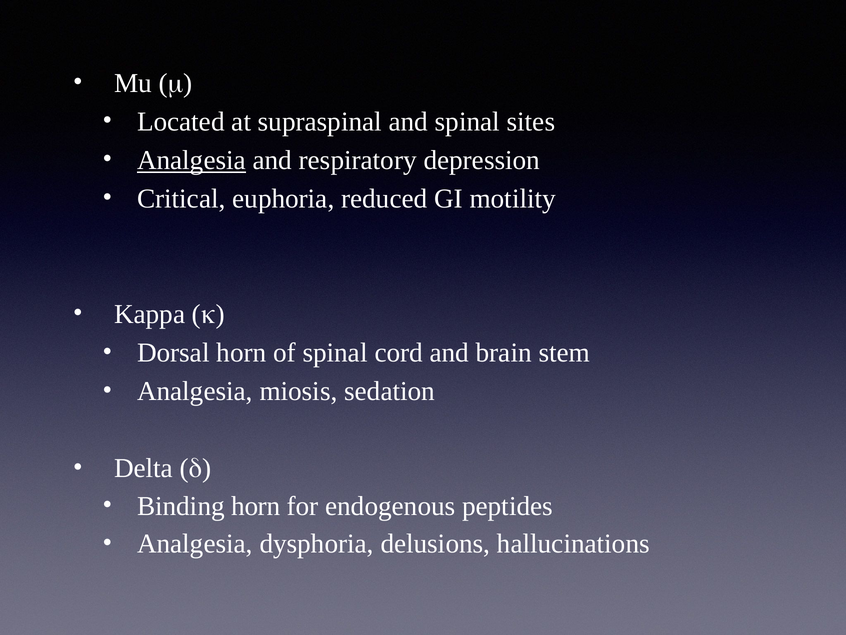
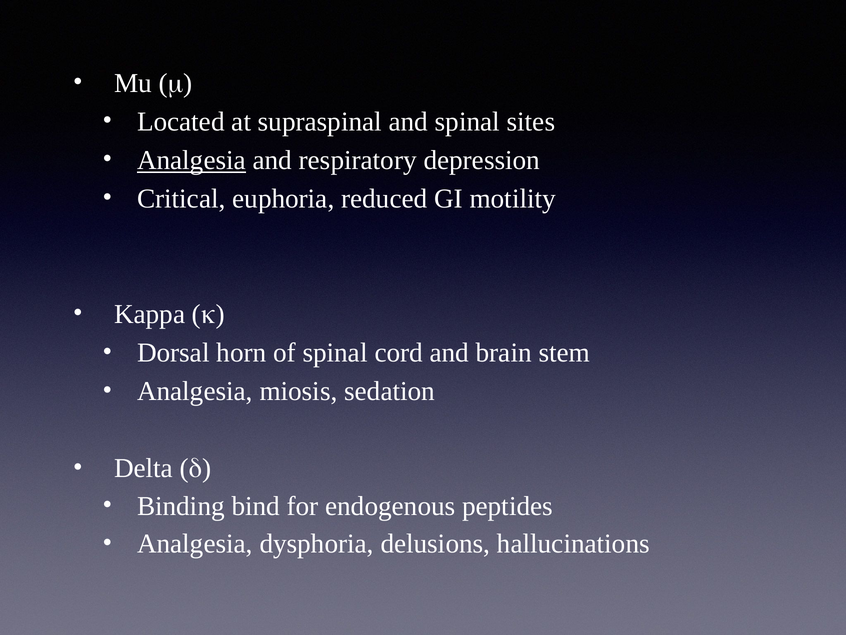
Binding horn: horn -> bind
